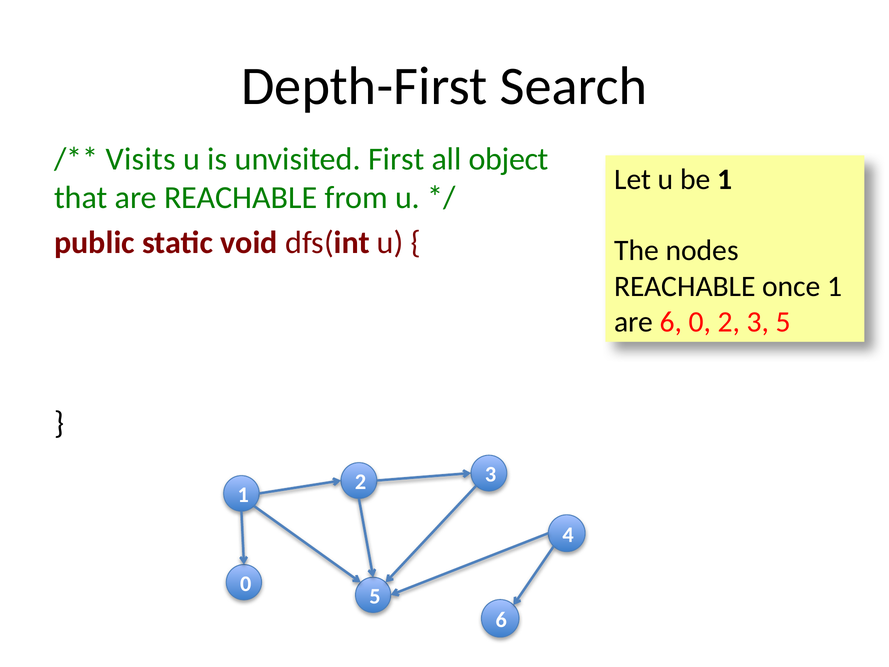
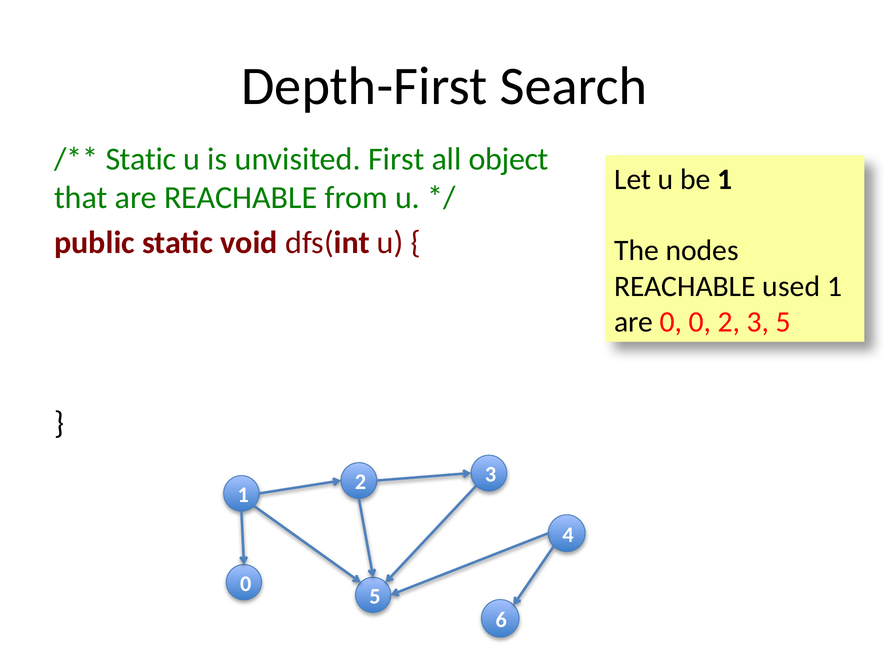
Visits at (141, 159): Visits -> Static
once: once -> used
are 6: 6 -> 0
